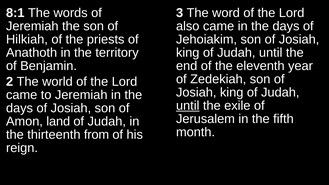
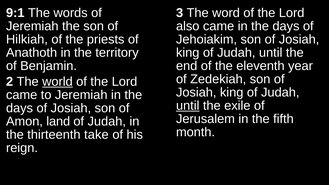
8:1: 8:1 -> 9:1
world underline: none -> present
from: from -> take
